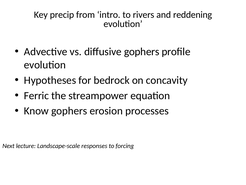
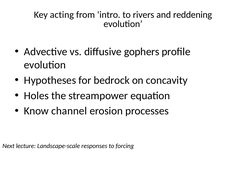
precip: precip -> acting
Ferric: Ferric -> Holes
Know gophers: gophers -> channel
